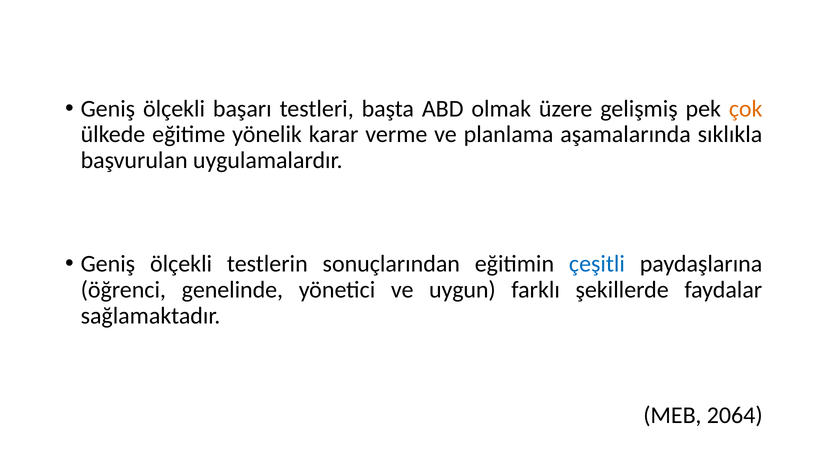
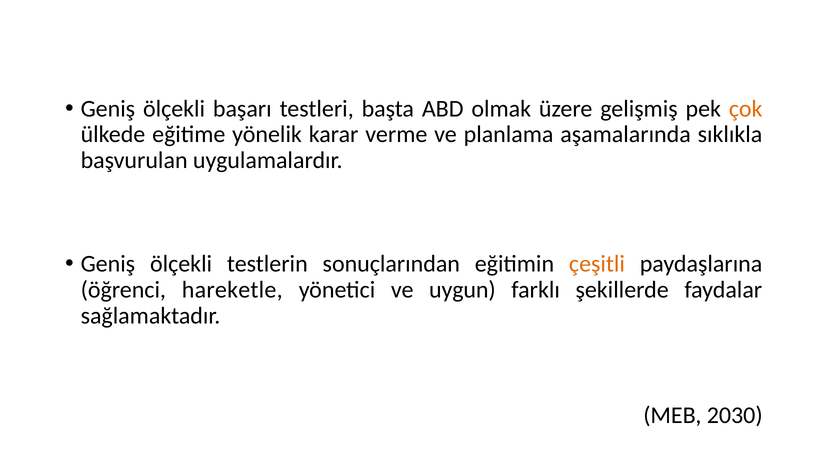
çeşitli colour: blue -> orange
genelinde: genelinde -> hareketle
2064: 2064 -> 2030
